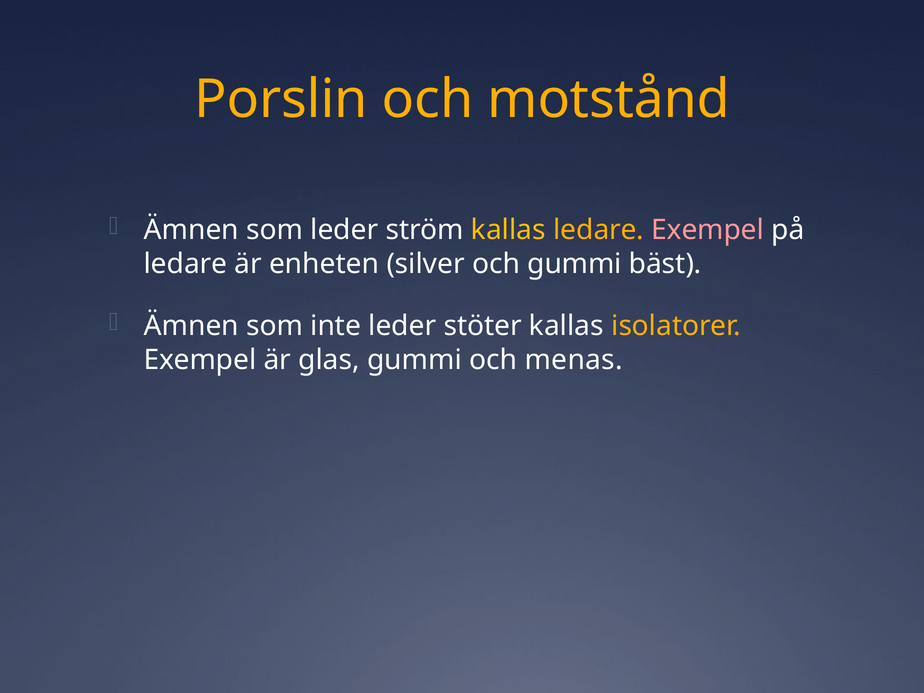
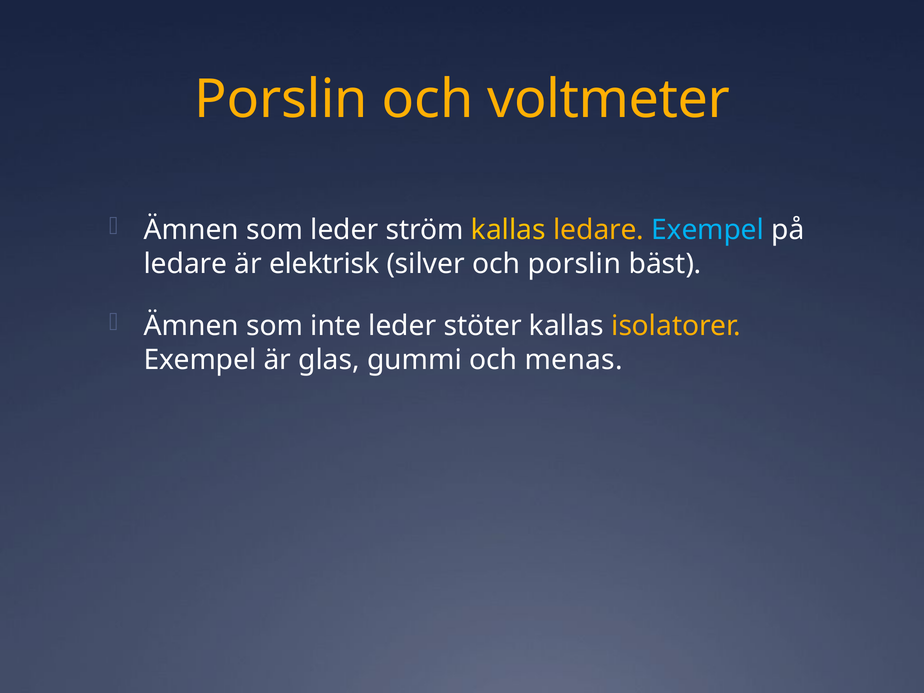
motstånd: motstånd -> voltmeter
Exempel at (708, 230) colour: pink -> light blue
enheten: enheten -> elektrisk
och gummi: gummi -> porslin
